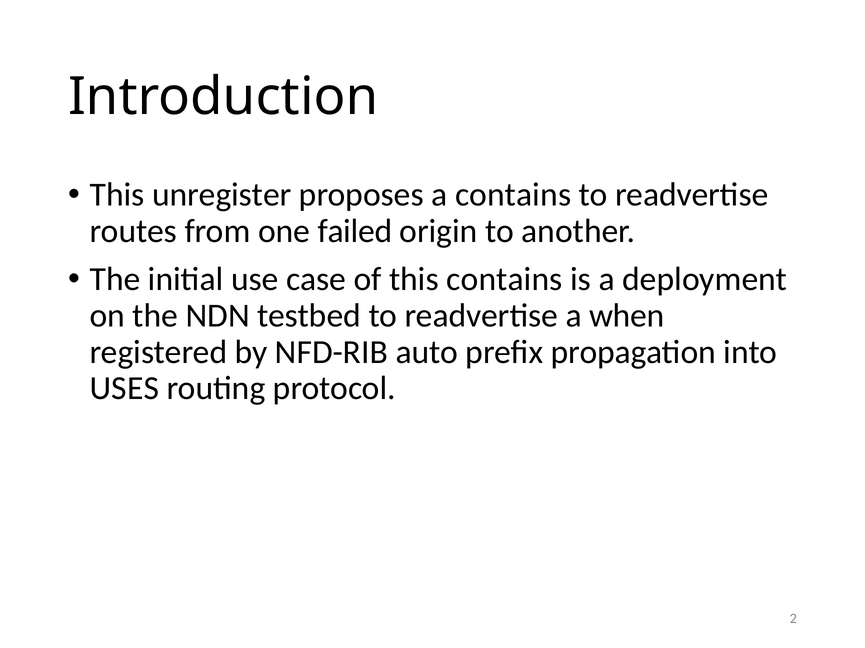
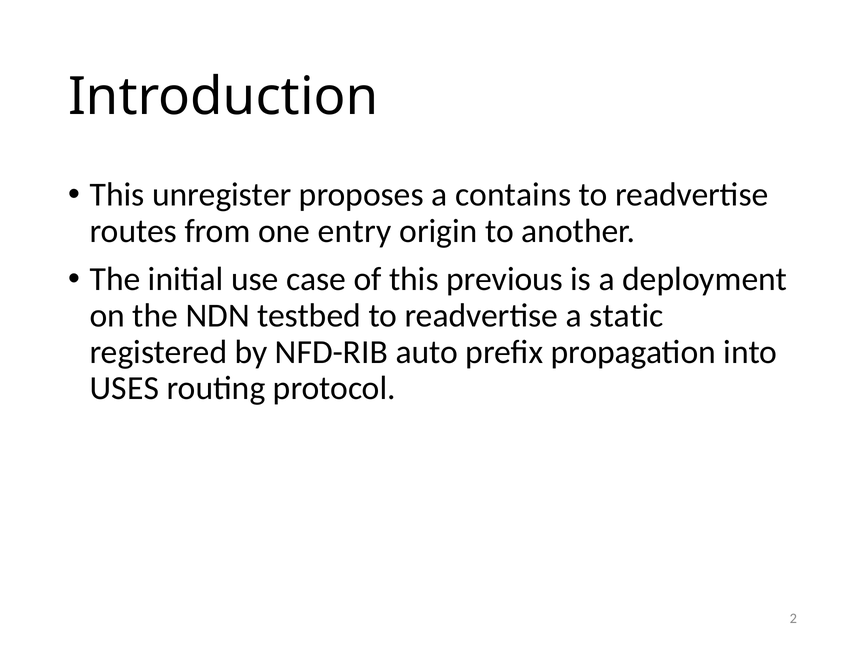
failed: failed -> entry
this contains: contains -> previous
when: when -> static
